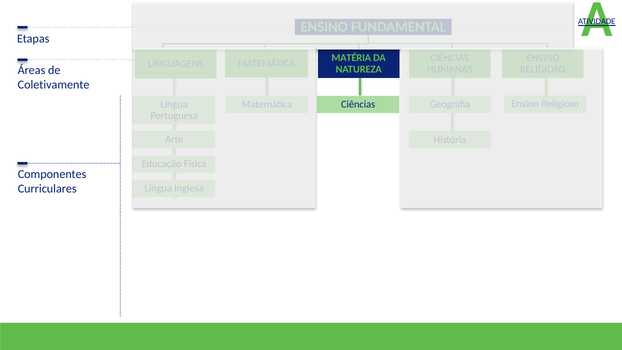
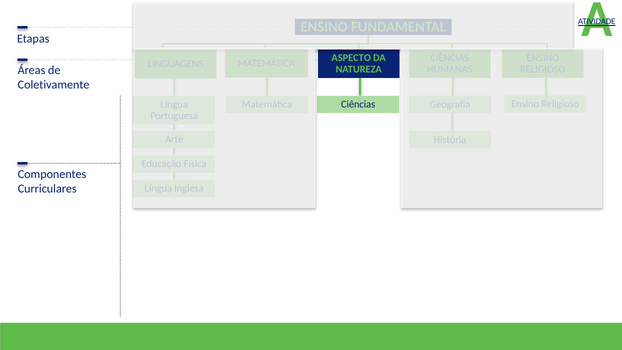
MATÉRIA: MATÉRIA -> ASPECTO
